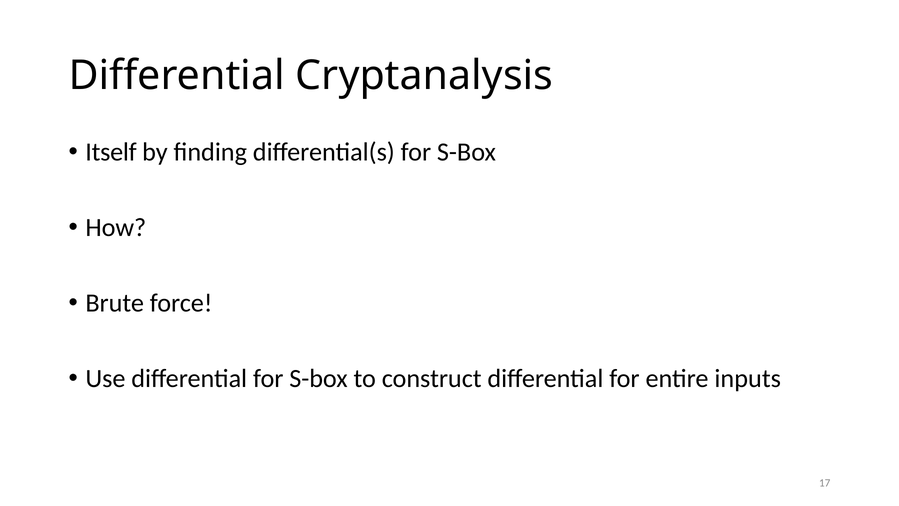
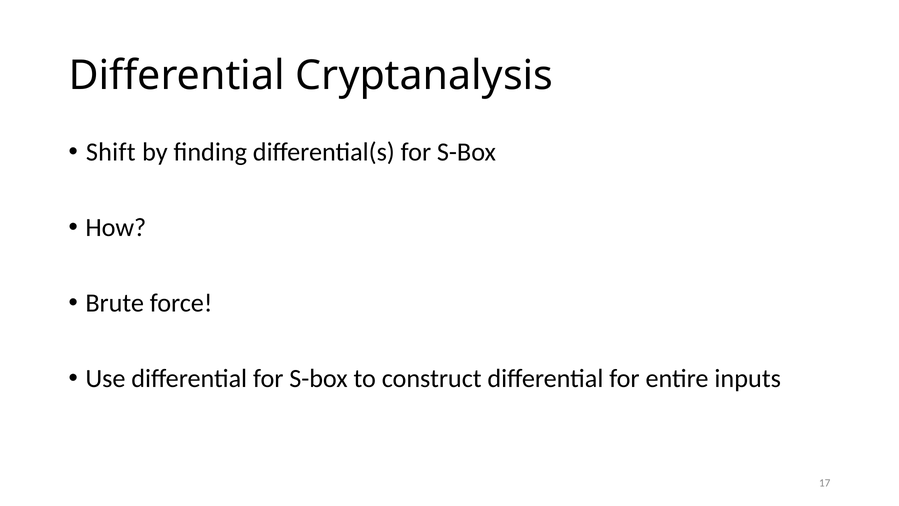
Itself: Itself -> Shift
